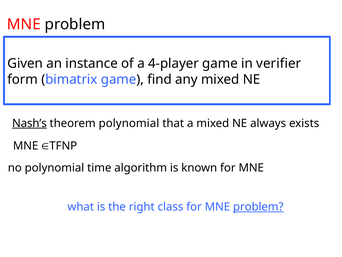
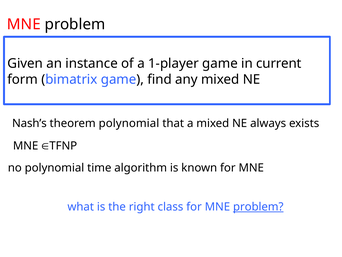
4-player: 4-player -> 1-player
verifier: verifier -> current
Nash’s underline: present -> none
